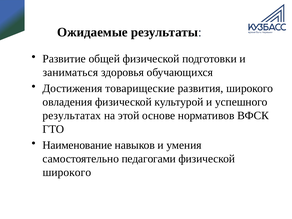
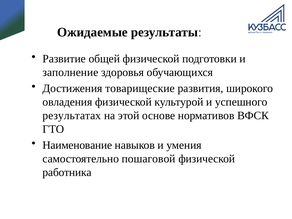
заниматься: заниматься -> заполнение
педагогами: педагогами -> пошаговой
широкого at (67, 172): широкого -> работника
